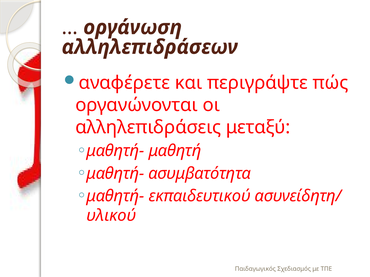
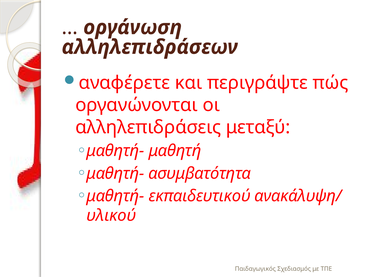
ασυνείδητη/: ασυνείδητη/ -> ανακάλυψη/
